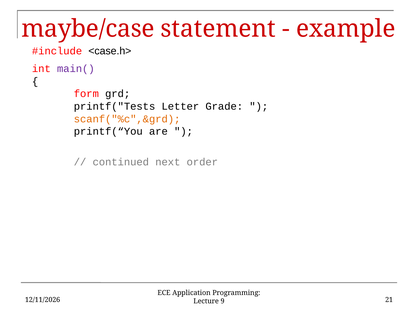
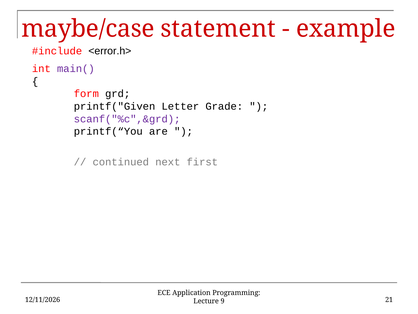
<case.h>: <case.h> -> <error.h>
printf("Tests: printf("Tests -> printf("Given
scanf("%c",&grd colour: orange -> purple
order: order -> first
